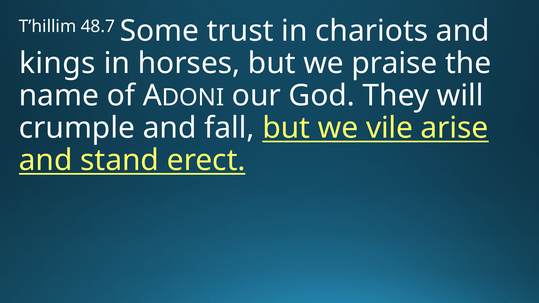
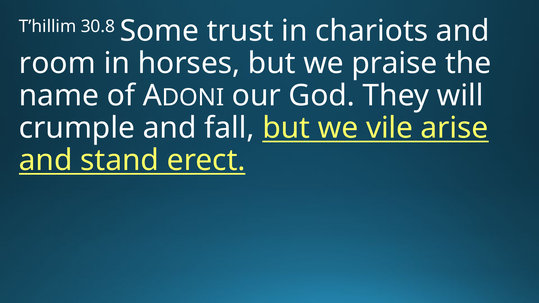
48.7: 48.7 -> 30.8
kings: kings -> room
